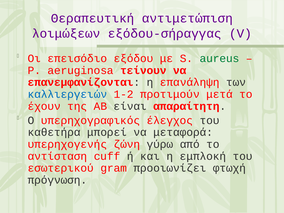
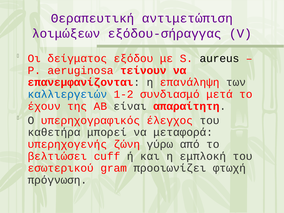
επεισόδιο: επεισόδιο -> δείγματος
aureus colour: green -> black
προτιμούν: προτιμούν -> συνδιασμό
αντίσταση: αντίσταση -> βελτιώσει
